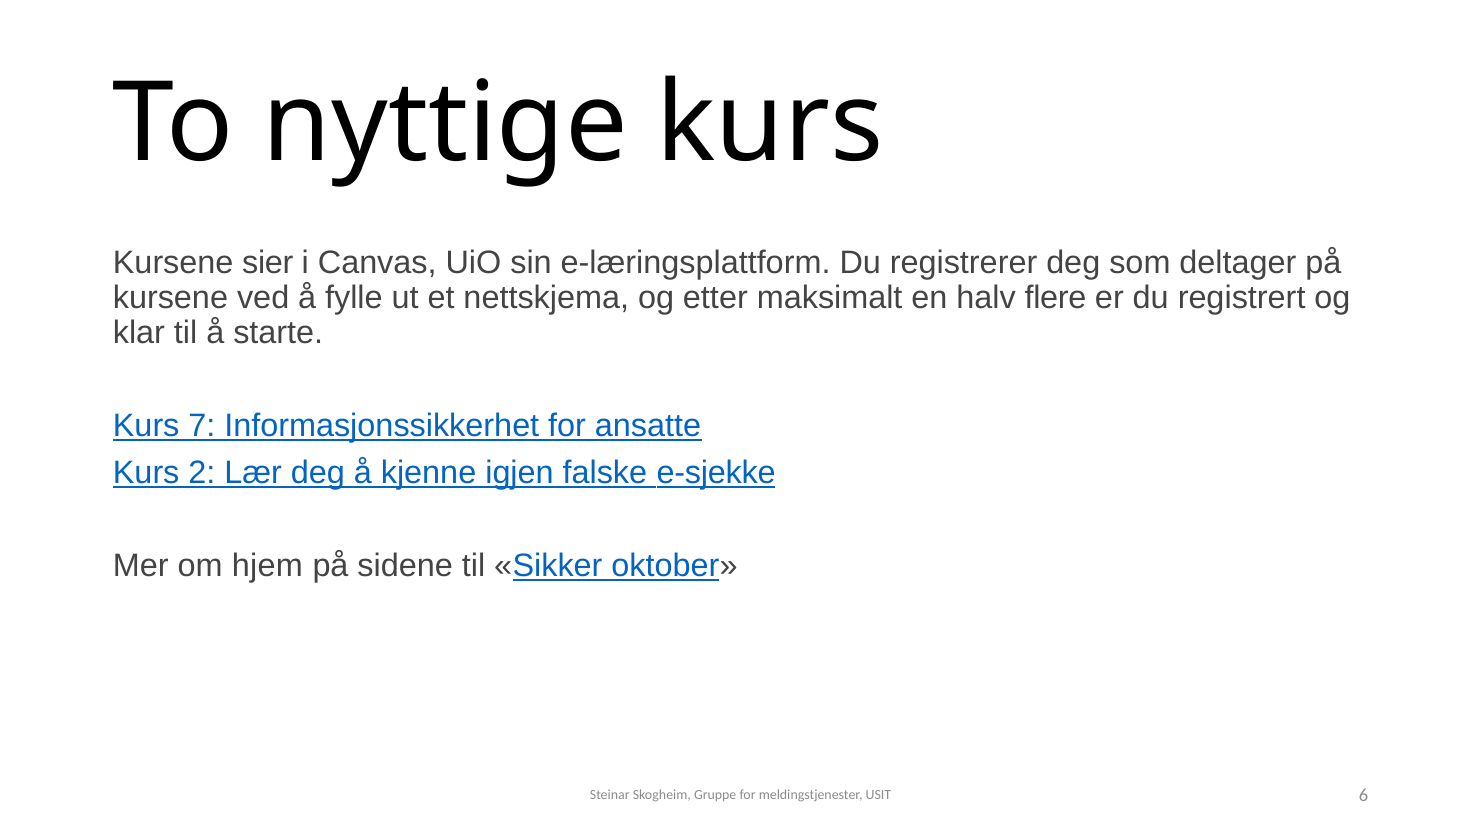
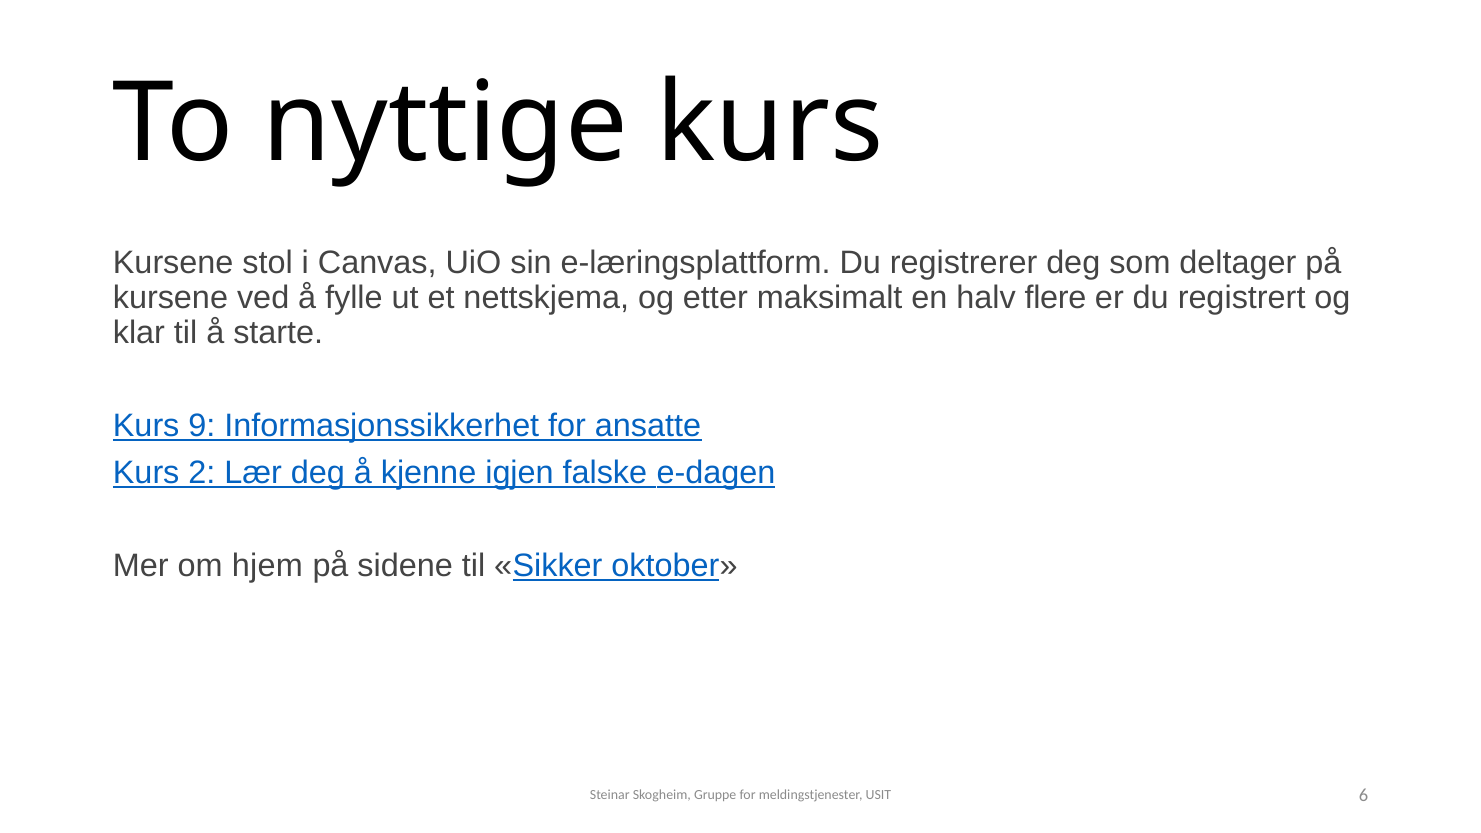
sier: sier -> stol
7: 7 -> 9
e-sjekke: e-sjekke -> e-dagen
